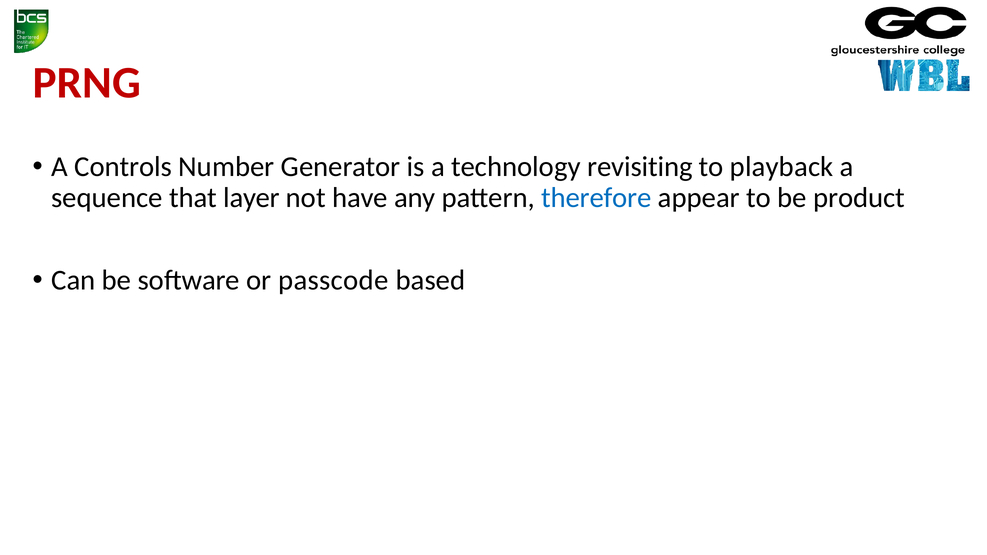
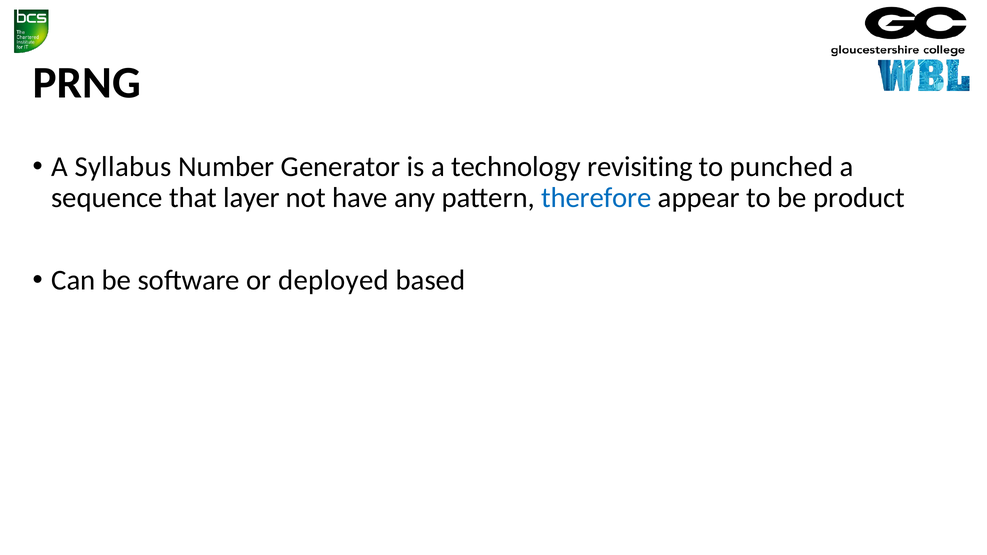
PRNG colour: red -> black
Controls: Controls -> Syllabus
playback: playback -> punched
passcode: passcode -> deployed
